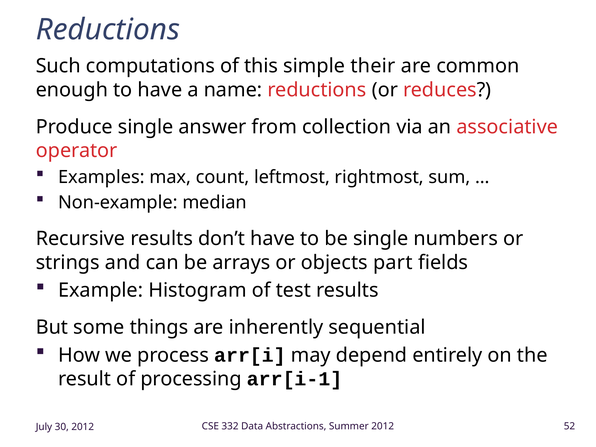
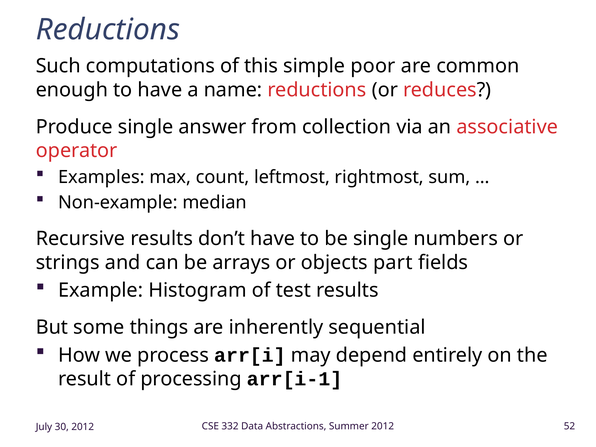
their: their -> poor
